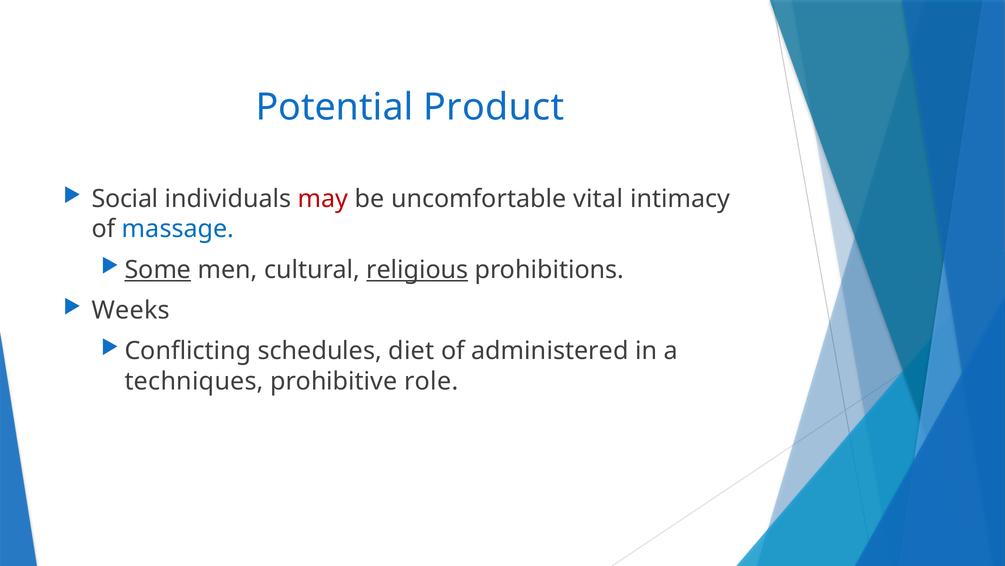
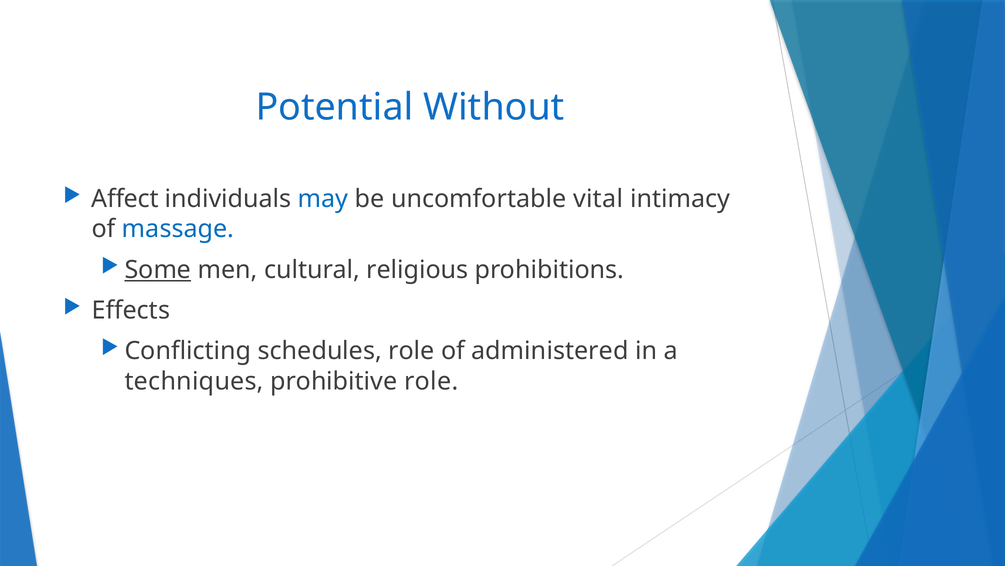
Product: Product -> Without
Social: Social -> Affect
may colour: red -> blue
religious underline: present -> none
Weeks: Weeks -> Effects
schedules diet: diet -> role
